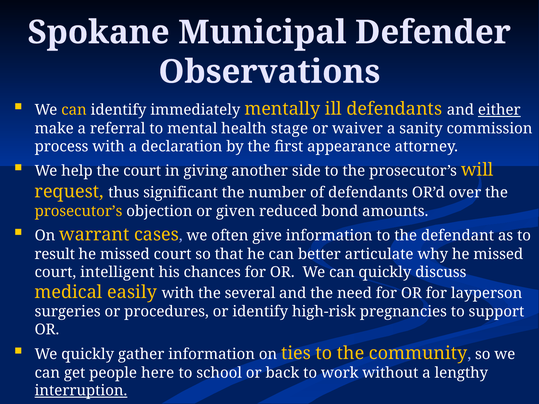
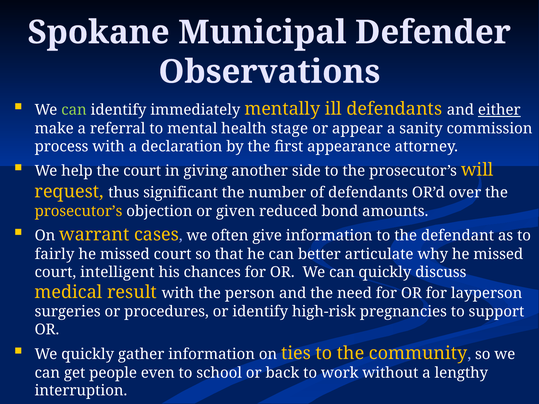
can at (74, 110) colour: yellow -> light green
waiver: waiver -> appear
result: result -> fairly
easily: easily -> result
several: several -> person
here: here -> even
interruption underline: present -> none
